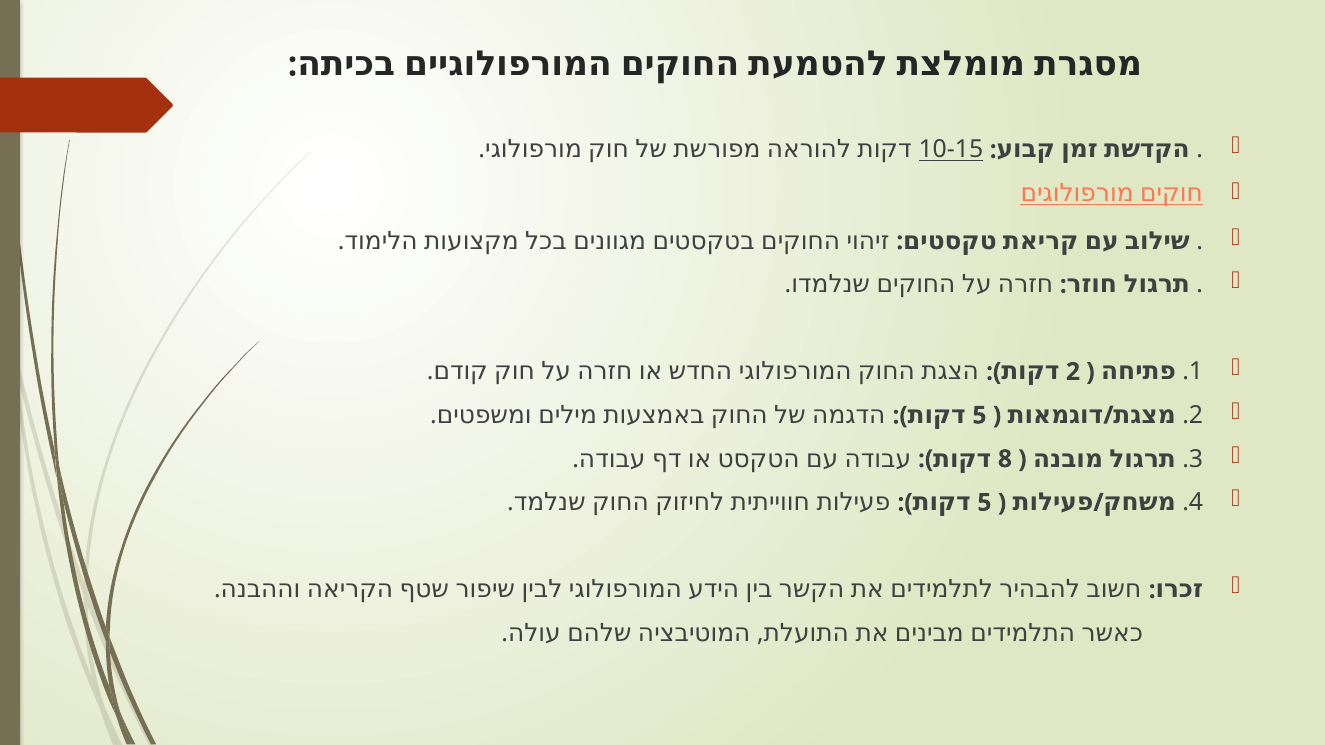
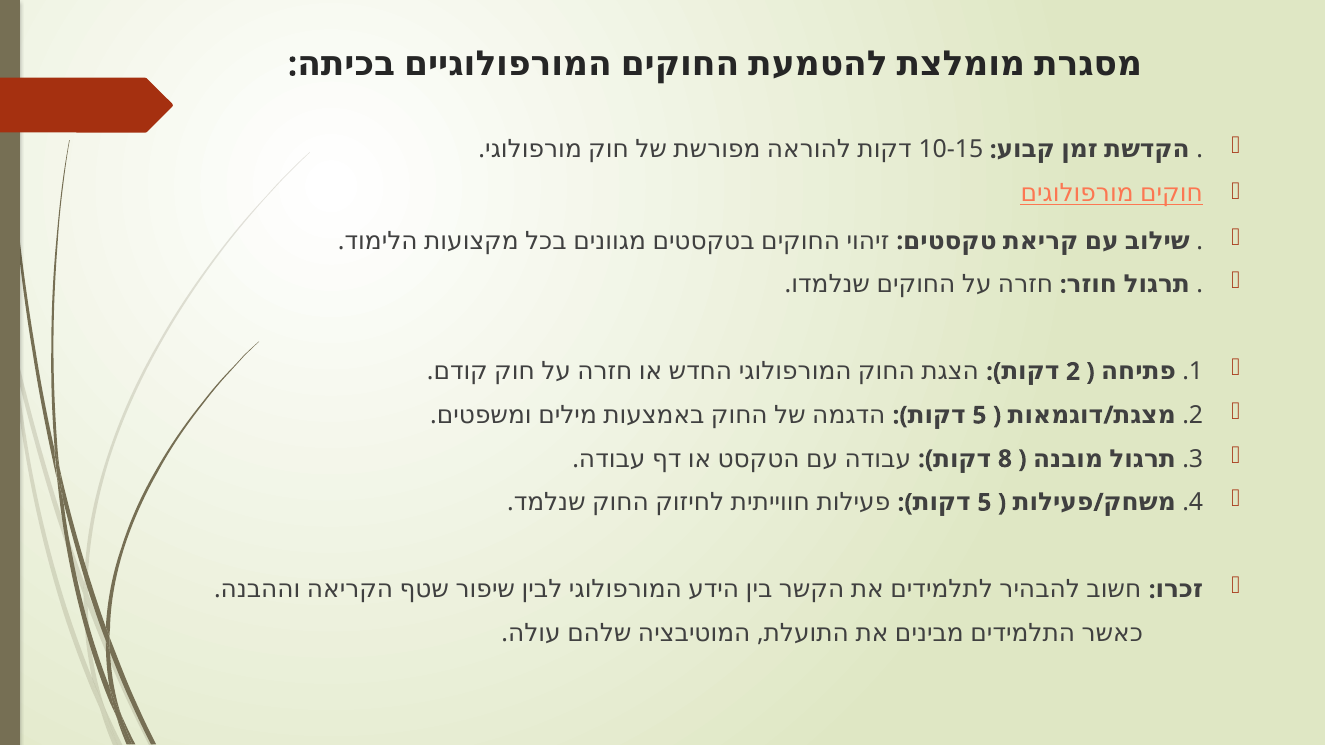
10-15 underline: present -> none
